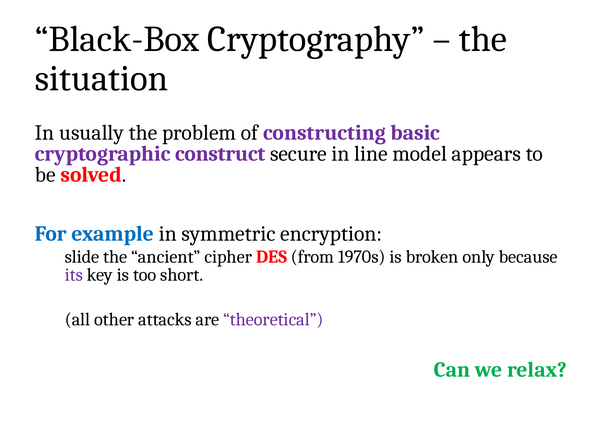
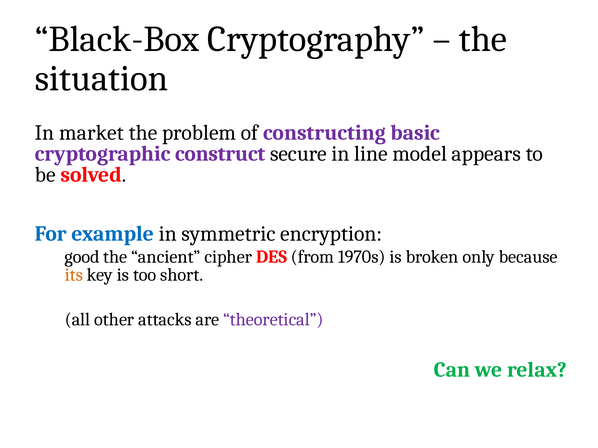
usually: usually -> market
slide: slide -> good
its colour: purple -> orange
